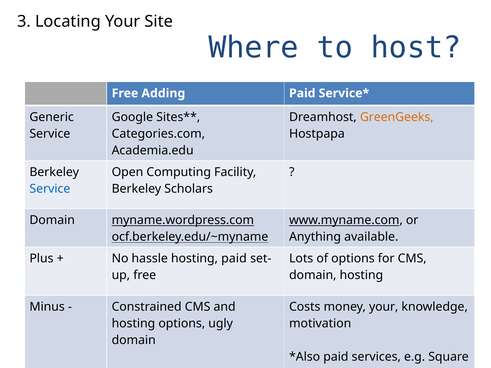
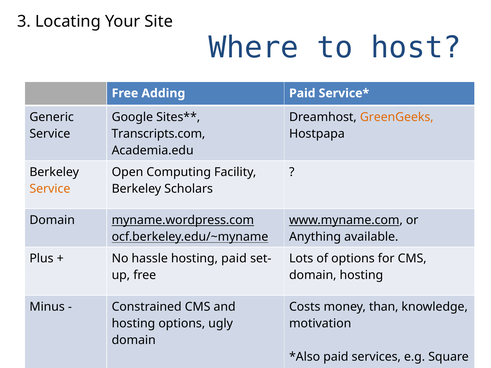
Categories.com: Categories.com -> Transcripts.com
Service at (50, 189) colour: blue -> orange
money your: your -> than
